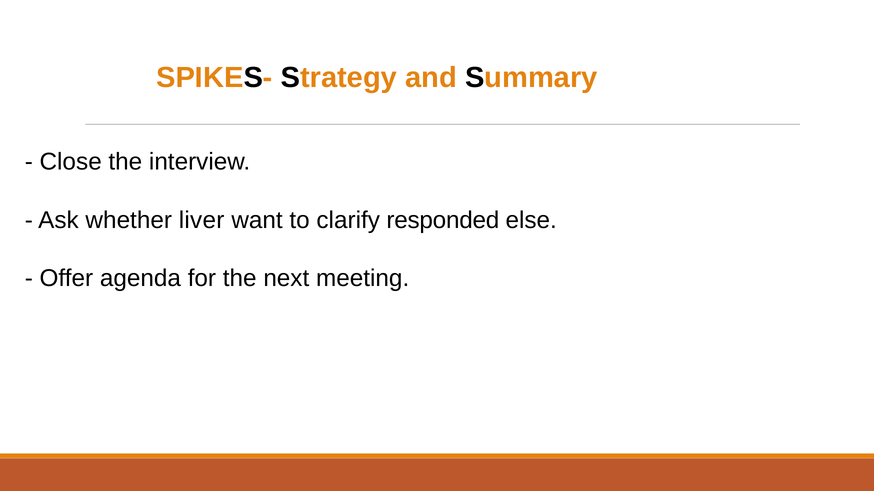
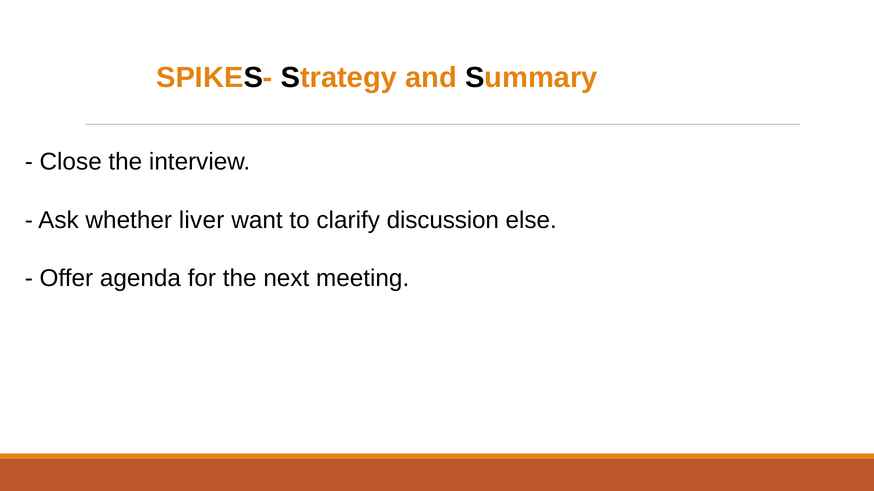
responded: responded -> discussion
